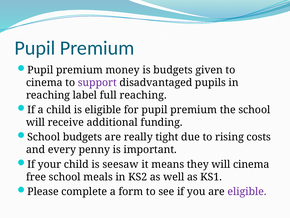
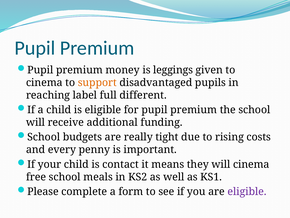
is budgets: budgets -> leggings
support colour: purple -> orange
full reaching: reaching -> different
seesaw: seesaw -> contact
